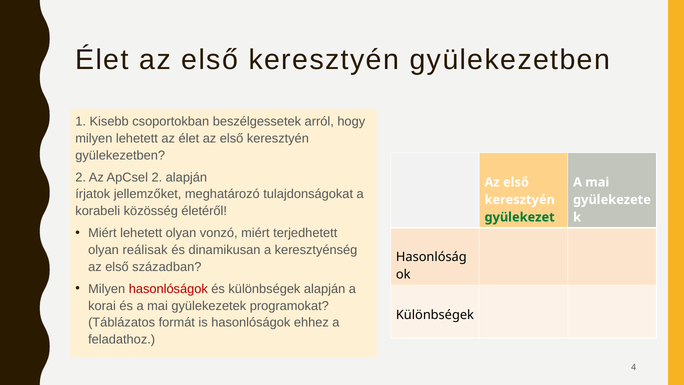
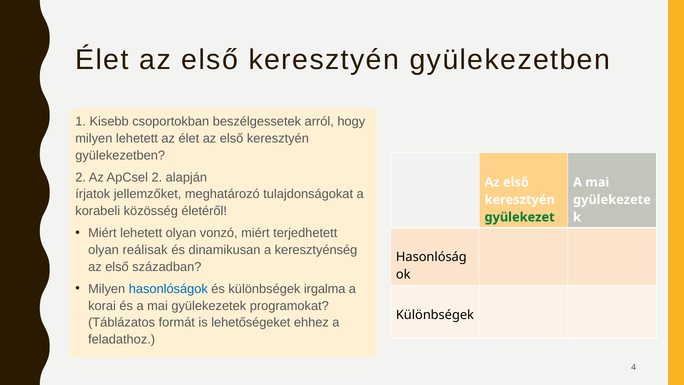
hasonlóságok at (168, 289) colour: red -> blue
különbségek alapján: alapján -> irgalma
is hasonlóságok: hasonlóságok -> lehetőségeket
